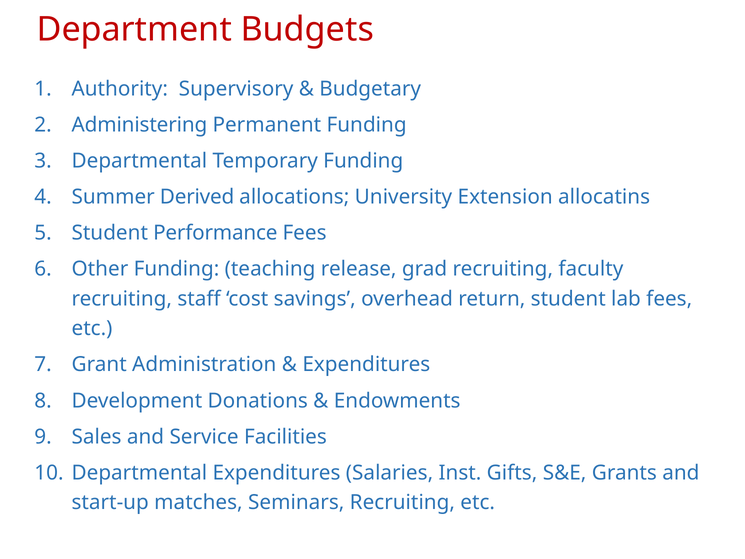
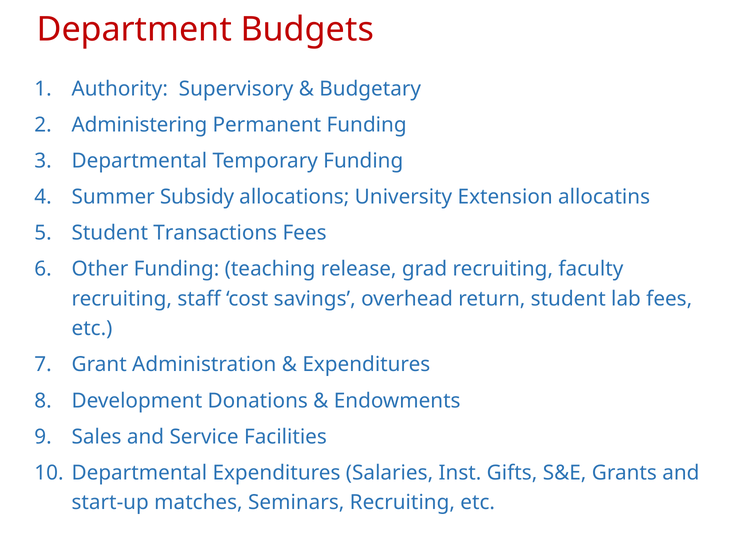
Derived: Derived -> Subsidy
Performance: Performance -> Transactions
